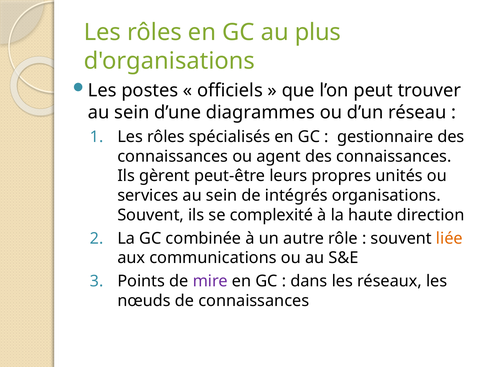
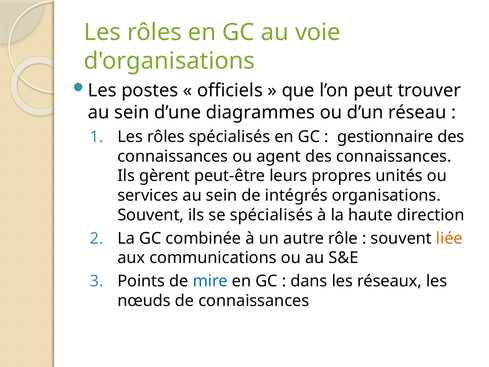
plus: plus -> voie
se complexité: complexité -> spécialisés
mire colour: purple -> blue
